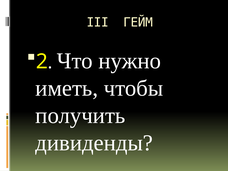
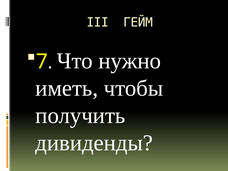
2: 2 -> 7
